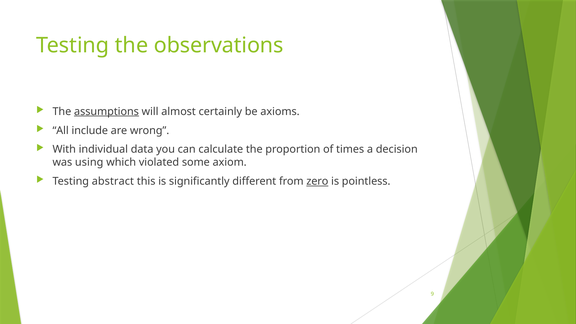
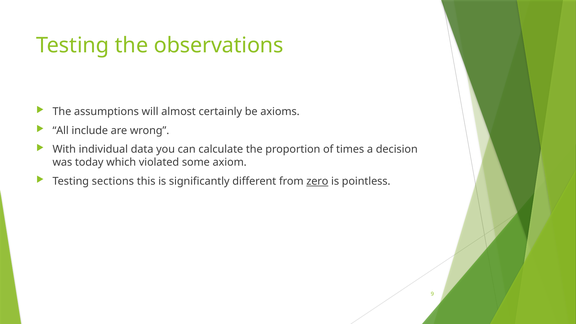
assumptions underline: present -> none
using: using -> today
abstract: abstract -> sections
